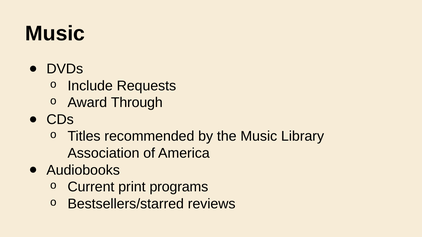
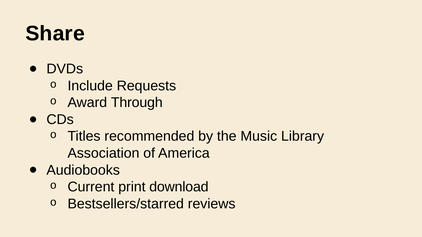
Music at (55, 34): Music -> Share
programs: programs -> download
